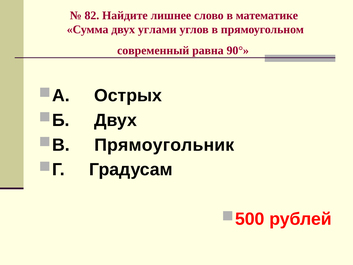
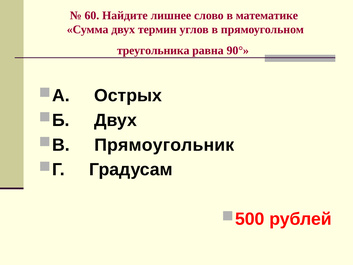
82: 82 -> 60
углами: углами -> термин
современный: современный -> треугольника
